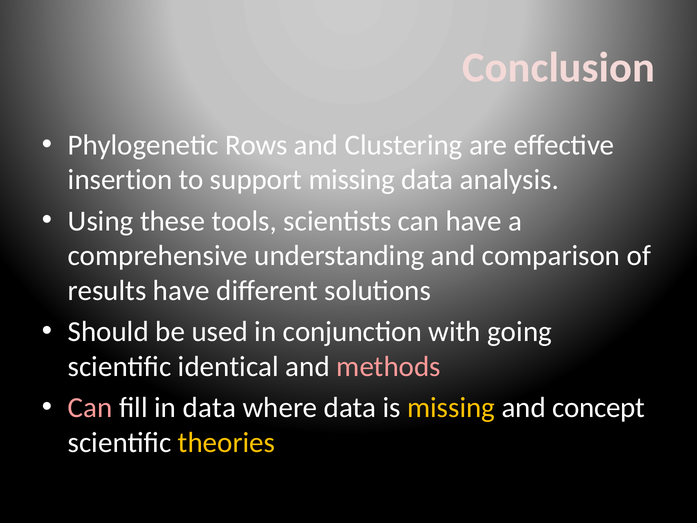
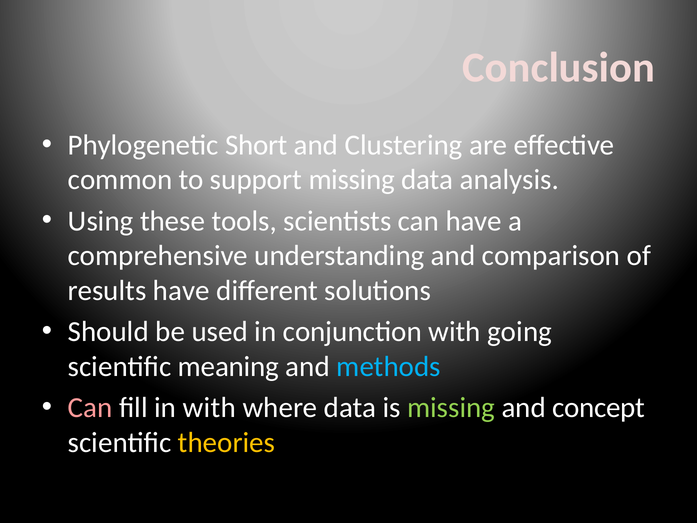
Rows: Rows -> Short
insertion: insertion -> common
identical: identical -> meaning
methods colour: pink -> light blue
in data: data -> with
missing at (451, 407) colour: yellow -> light green
